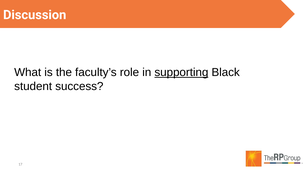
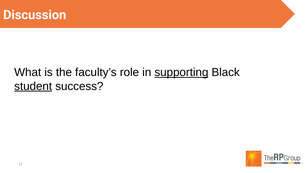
student underline: none -> present
